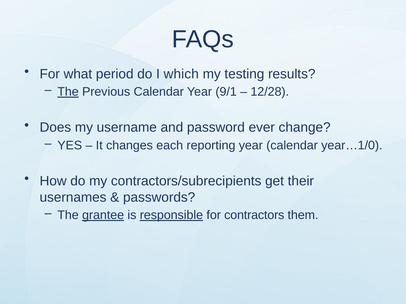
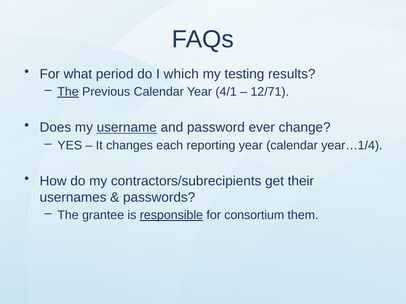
9/1: 9/1 -> 4/1
12/28: 12/28 -> 12/71
username underline: none -> present
year…1/0: year…1/0 -> year…1/4
grantee underline: present -> none
contractors: contractors -> consortium
